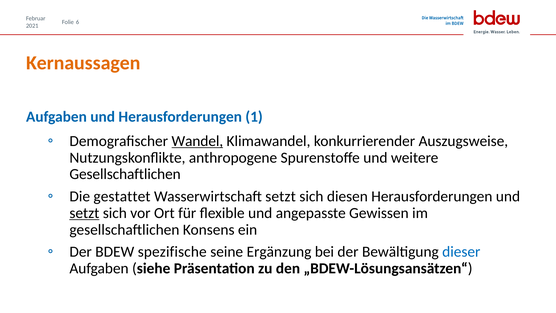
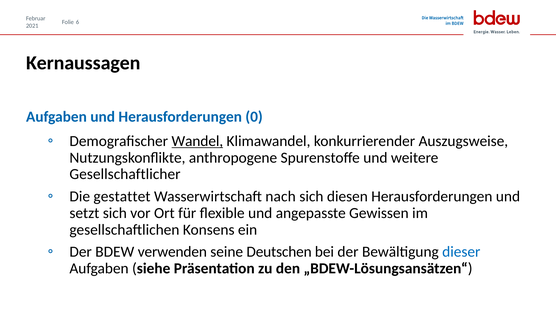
Kernaussagen colour: orange -> black
1: 1 -> 0
Gesellschaftlichen at (125, 174): Gesellschaftlichen -> Gesellschaftlicher
Wasserwirtschaft setzt: setzt -> nach
setzt at (84, 213) underline: present -> none
spezifische: spezifische -> verwenden
Ergänzung: Ergänzung -> Deutschen
